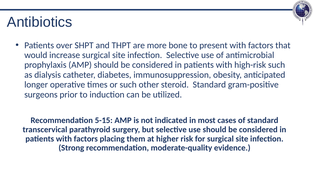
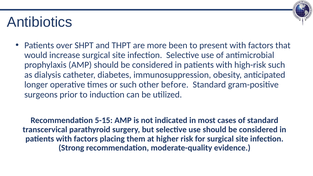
bone: bone -> been
steroid: steroid -> before
